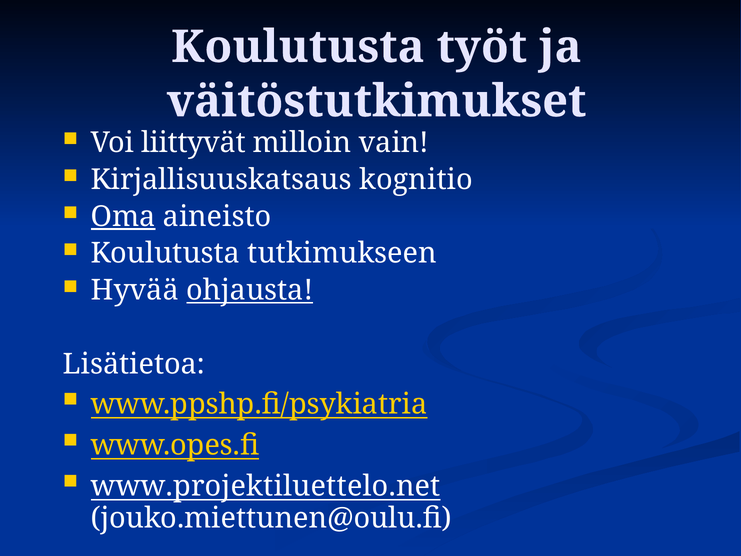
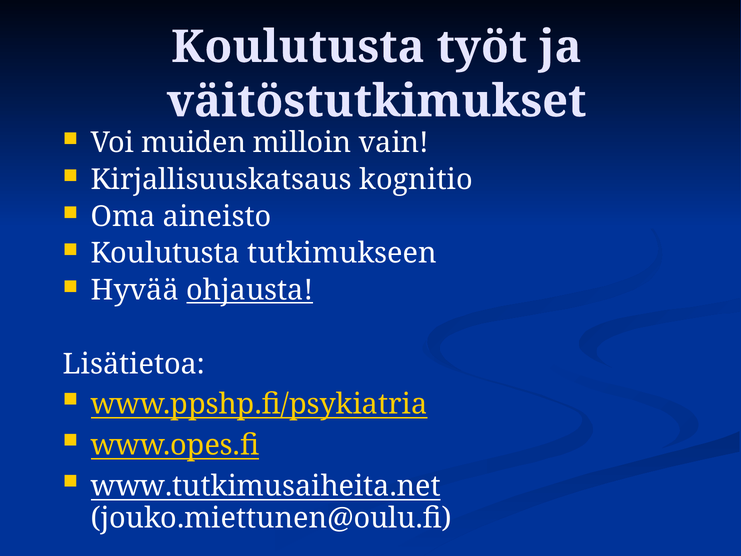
liittyvät: liittyvät -> muiden
Oma underline: present -> none
www.projektiluettelo.net: www.projektiluettelo.net -> www.tutkimusaiheita.net
